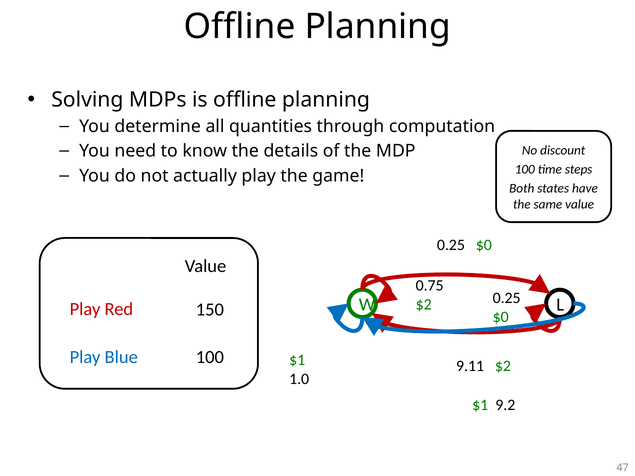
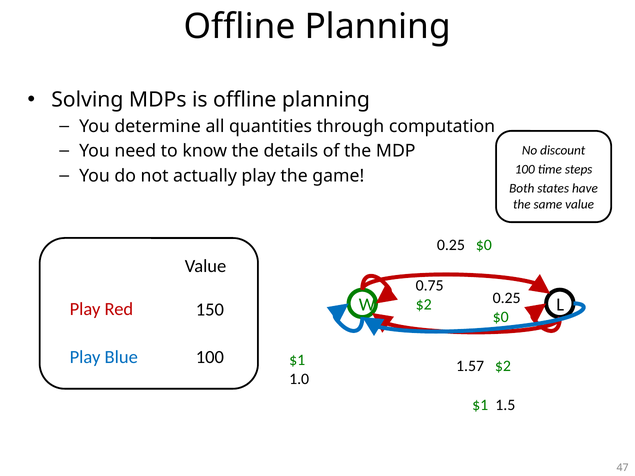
9.11: 9.11 -> 1.57
9.2: 9.2 -> 1.5
